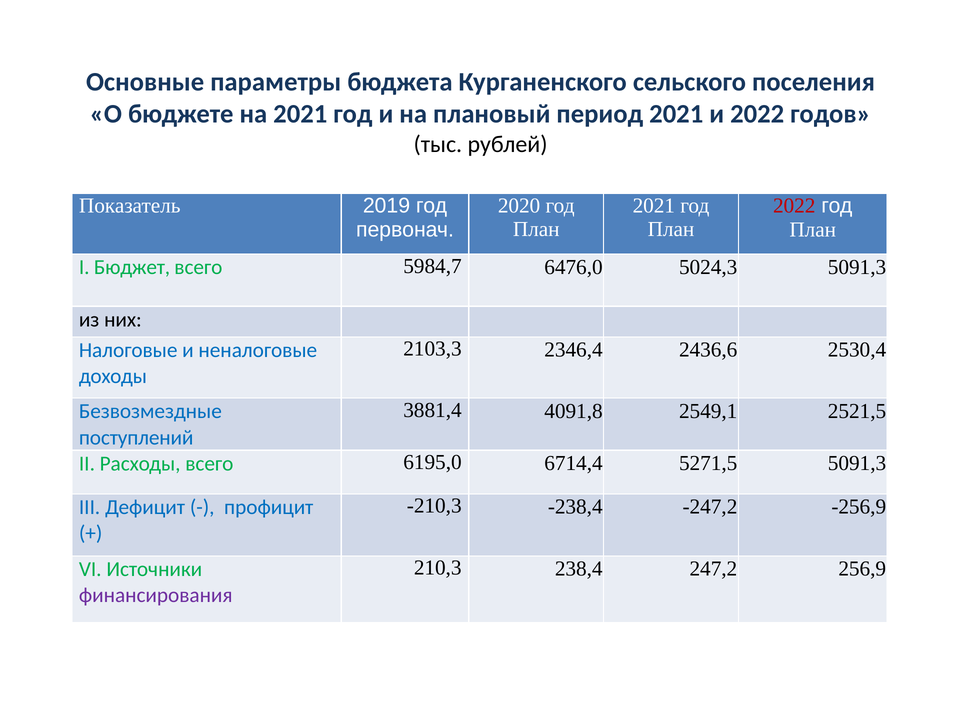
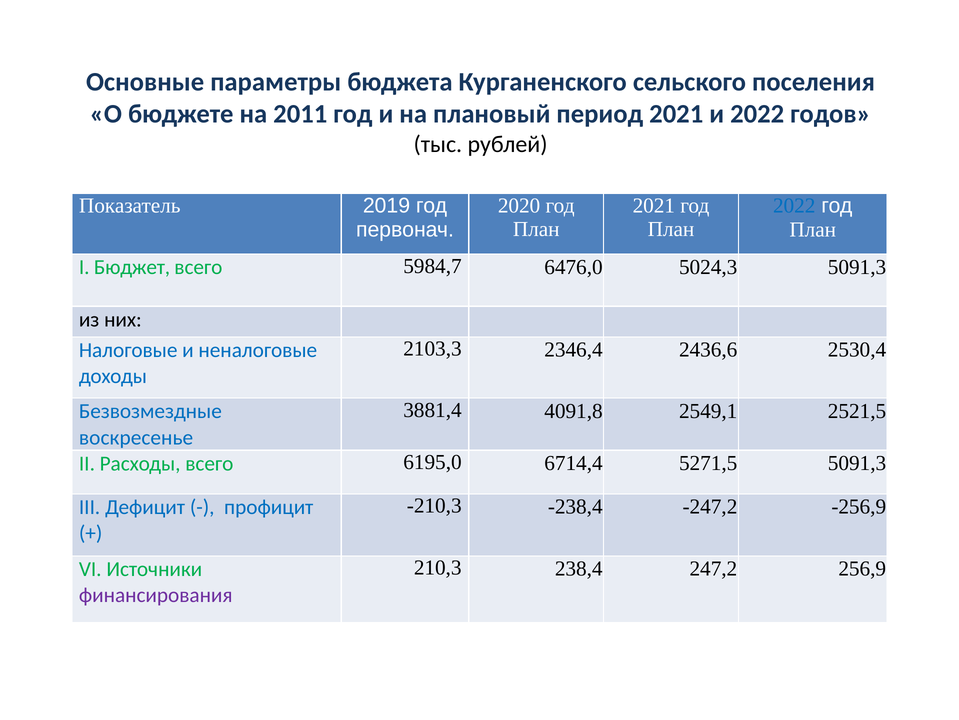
на 2021: 2021 -> 2011
2022 at (794, 206) colour: red -> blue
поступлений: поступлений -> воскресенье
